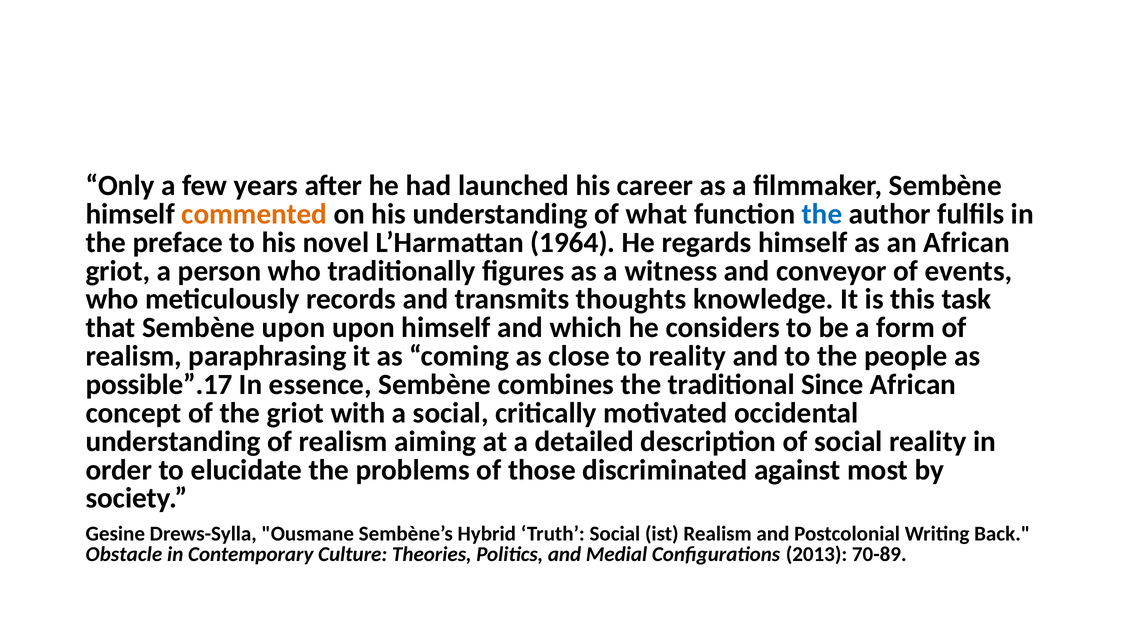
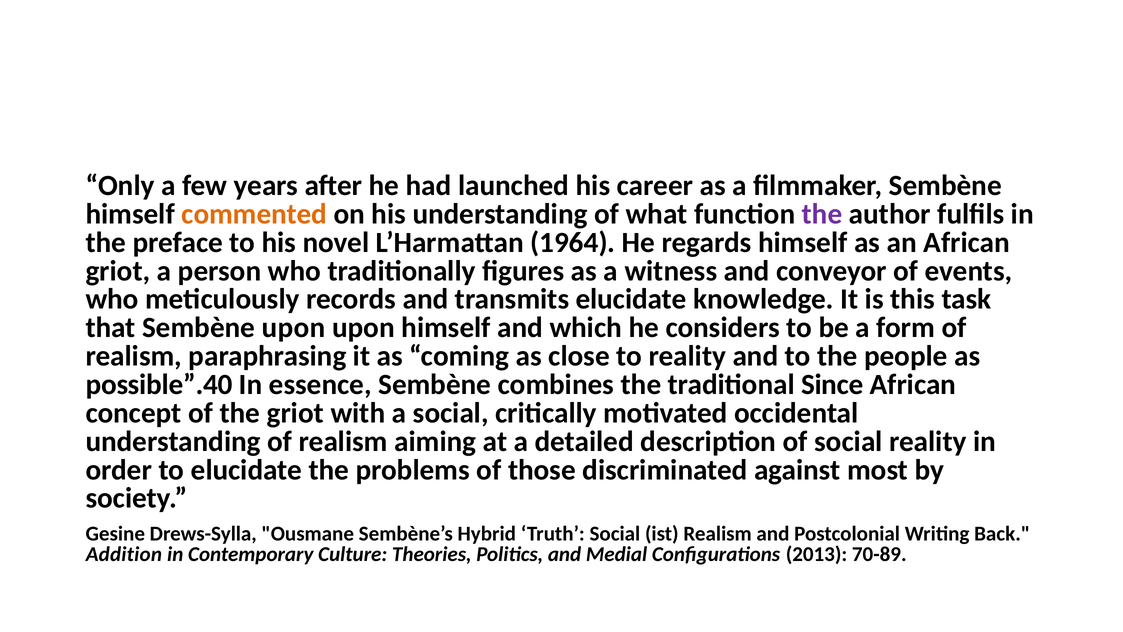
the at (822, 214) colour: blue -> purple
transmits thoughts: thoughts -> elucidate
possible”.17: possible”.17 -> possible”.40
Obstacle: Obstacle -> Addition
